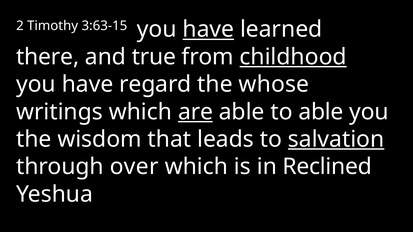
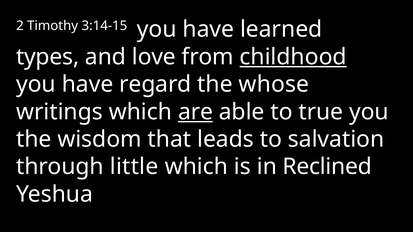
3:63-15: 3:63-15 -> 3:14-15
have at (208, 29) underline: present -> none
there: there -> types
true: true -> love
to able: able -> true
salvation underline: present -> none
over: over -> little
